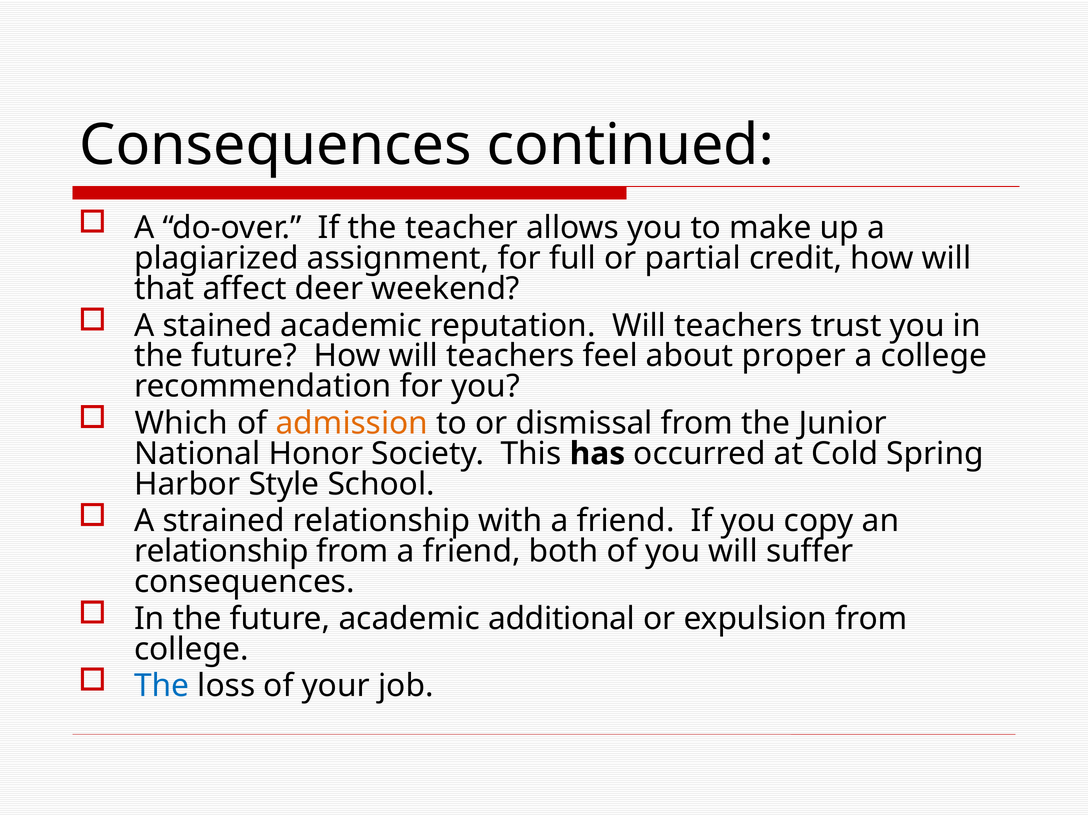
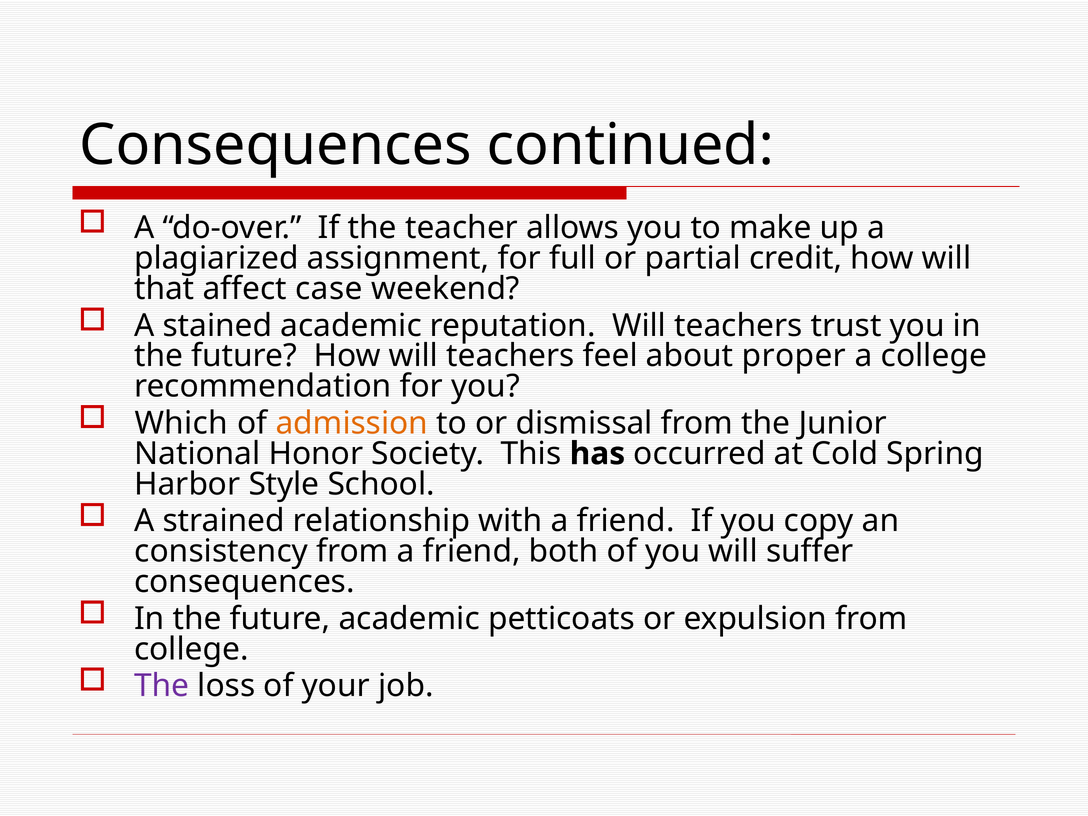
deer: deer -> case
relationship at (221, 551): relationship -> consistency
additional: additional -> petticoats
The at (162, 686) colour: blue -> purple
